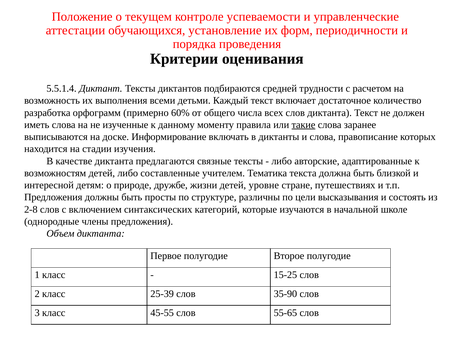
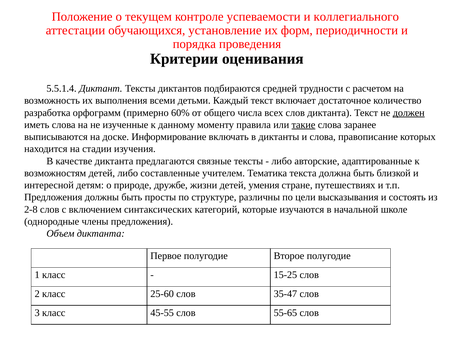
управленческие: управленческие -> коллегиального
должен underline: none -> present
уровне: уровне -> умения
25-39: 25-39 -> 25-60
35-90: 35-90 -> 35-47
